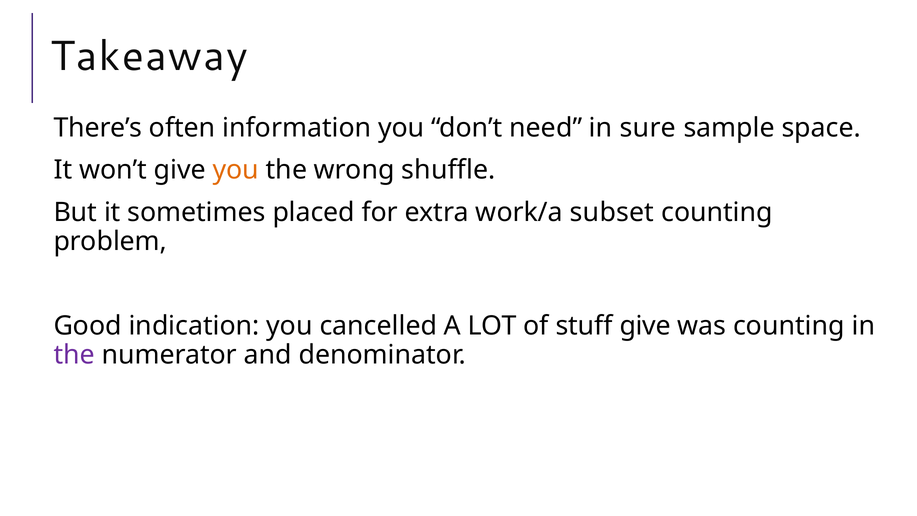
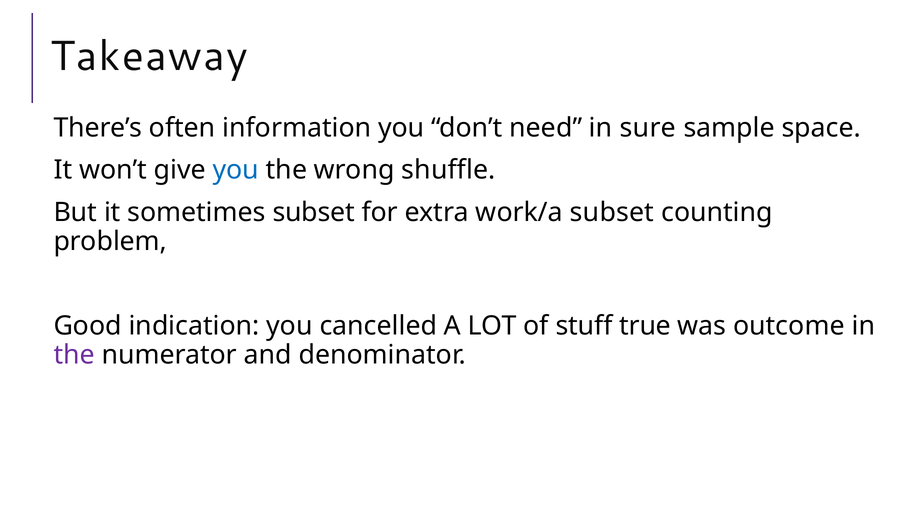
you at (236, 170) colour: orange -> blue
sometimes placed: placed -> subset
stuff give: give -> true
was counting: counting -> outcome
